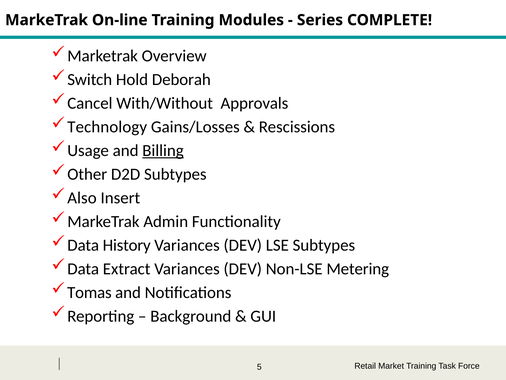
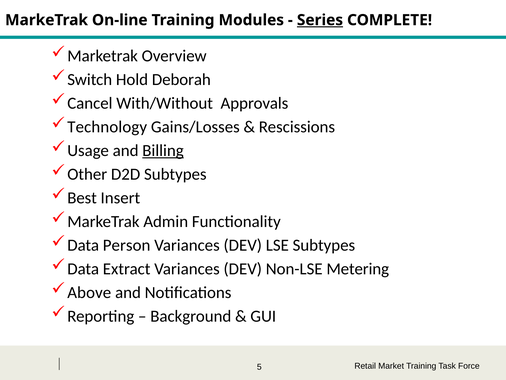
Series underline: none -> present
Also: Also -> Best
History: History -> Person
Tomas: Tomas -> Above
